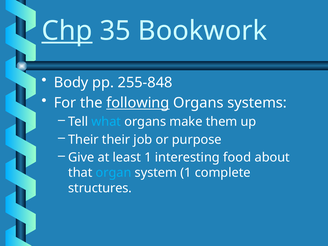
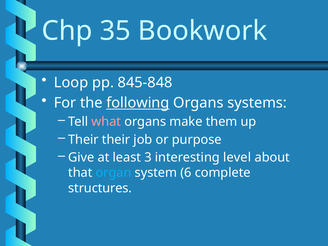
Chp underline: present -> none
Body: Body -> Loop
255-848: 255-848 -> 845-848
what colour: light blue -> pink
least 1: 1 -> 3
food: food -> level
system 1: 1 -> 6
